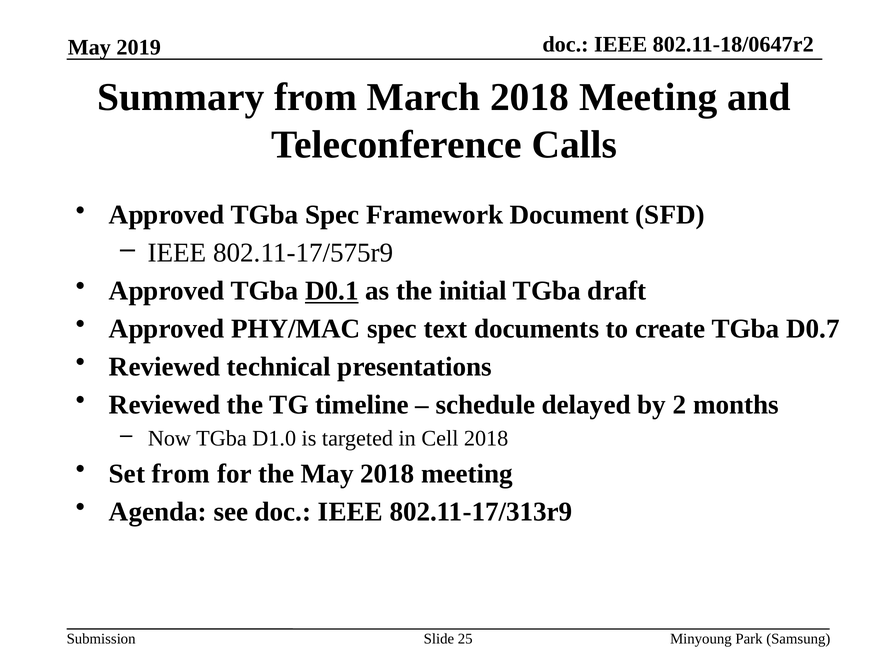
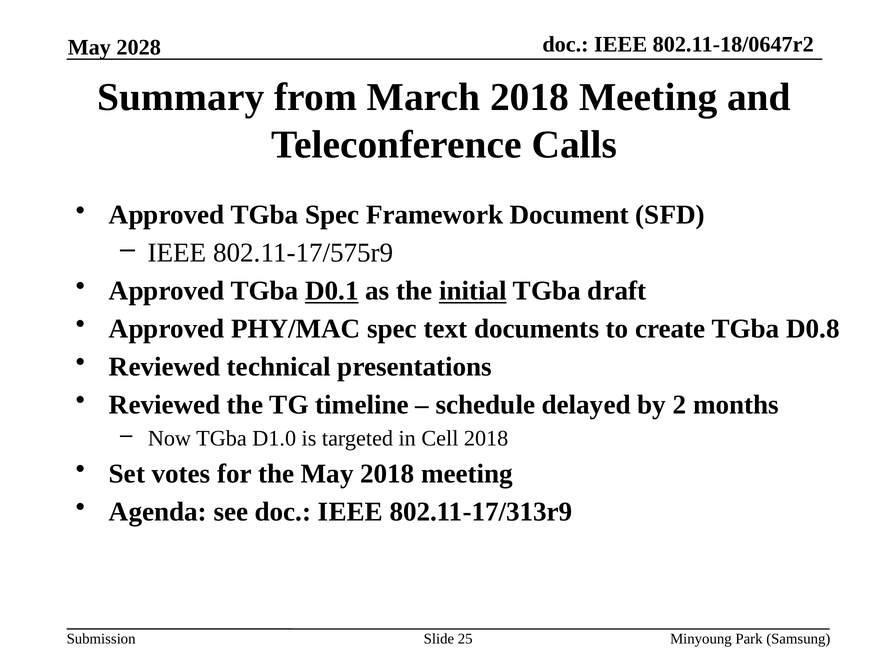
2019: 2019 -> 2028
initial underline: none -> present
D0.7: D0.7 -> D0.8
Set from: from -> votes
